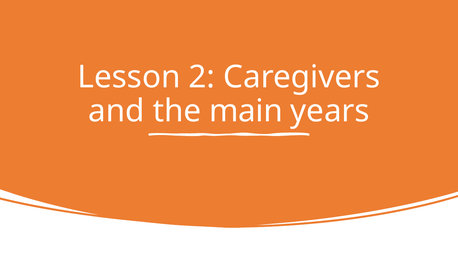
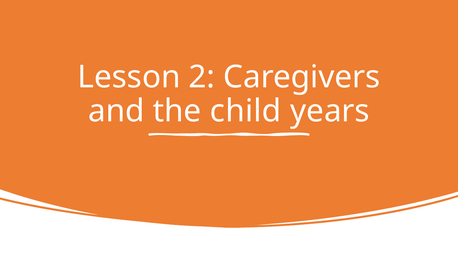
main: main -> child
